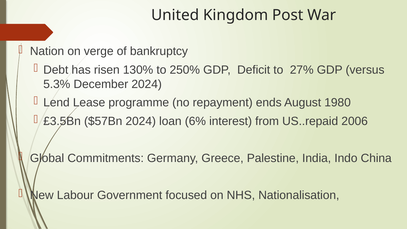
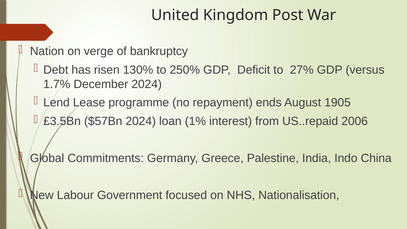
5.3%: 5.3% -> 1.7%
1980: 1980 -> 1905
6%: 6% -> 1%
